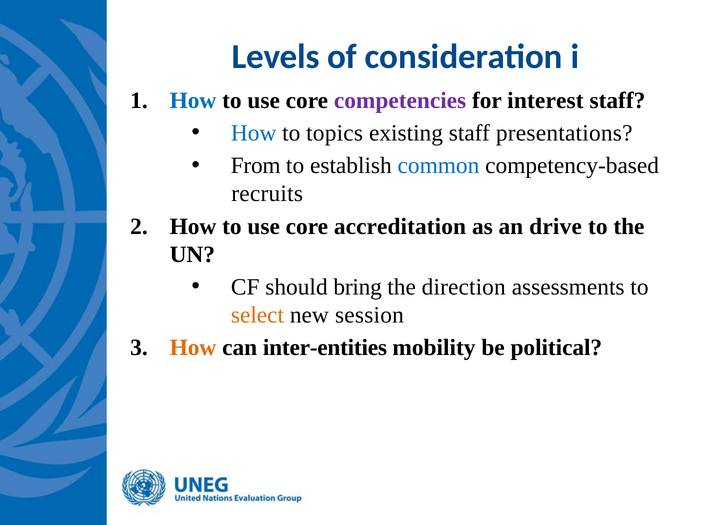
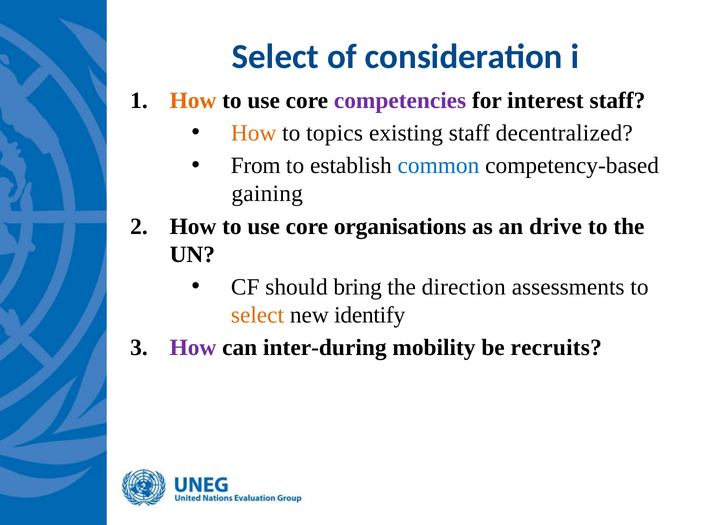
Levels at (276, 57): Levels -> Select
How at (193, 100) colour: blue -> orange
How at (254, 133) colour: blue -> orange
presentations: presentations -> decentralized
recruits: recruits -> gaining
accreditation: accreditation -> organisations
session: session -> identify
How at (193, 348) colour: orange -> purple
inter-entities: inter-entities -> inter-during
political: political -> recruits
